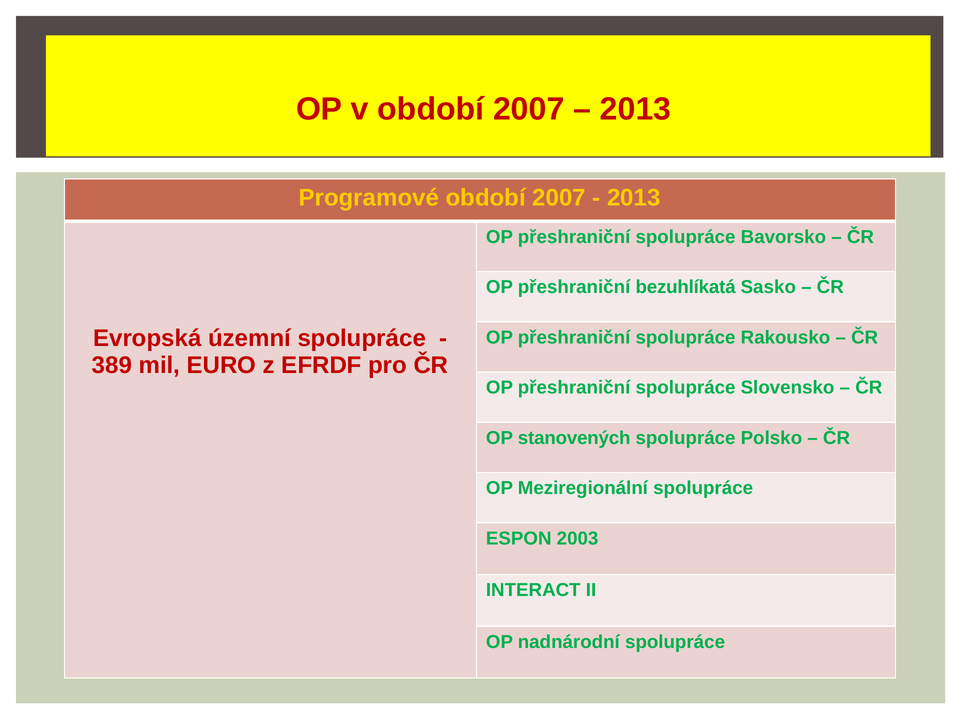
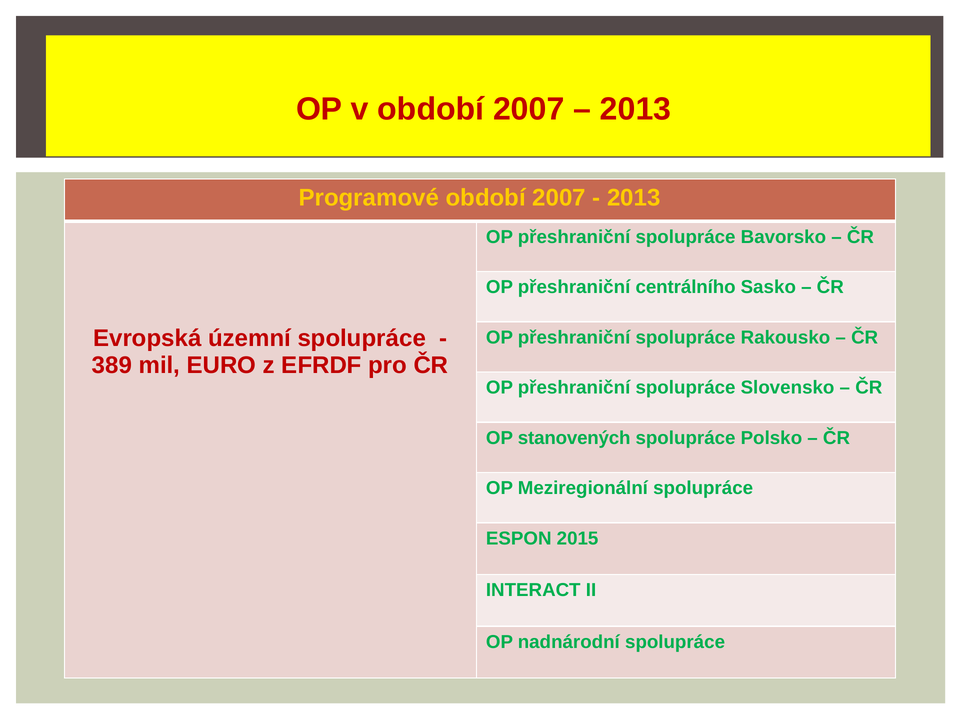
bezuhlíkatá: bezuhlíkatá -> centrálního
2003: 2003 -> 2015
